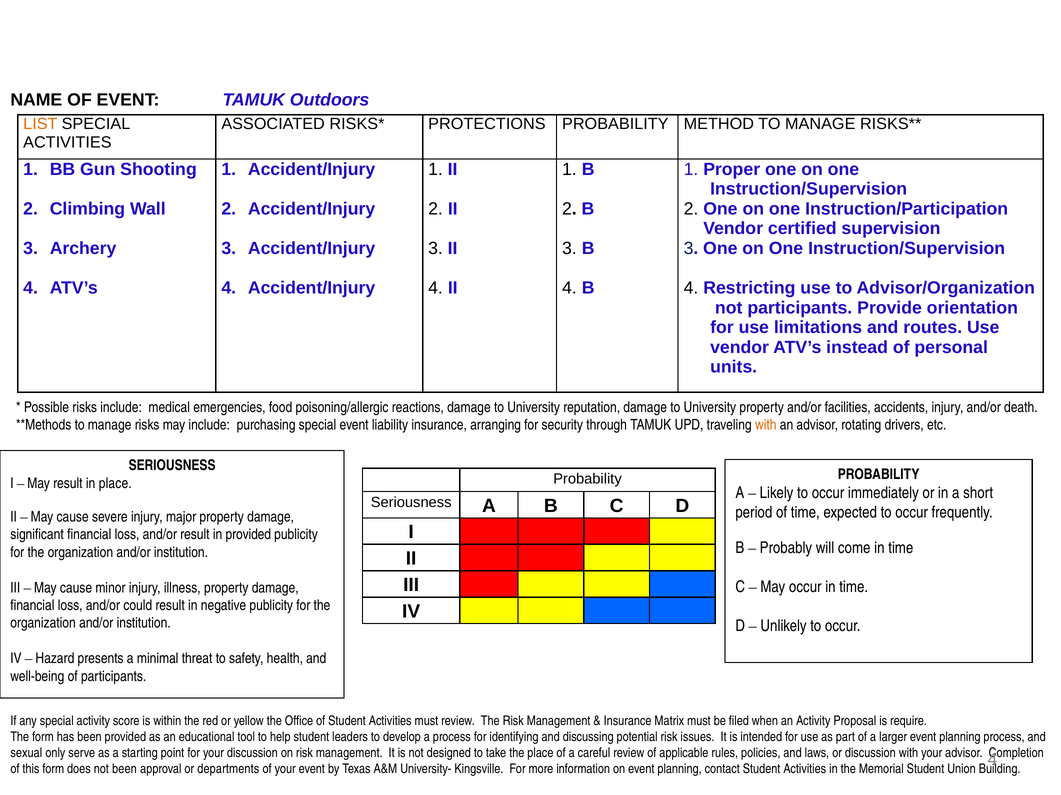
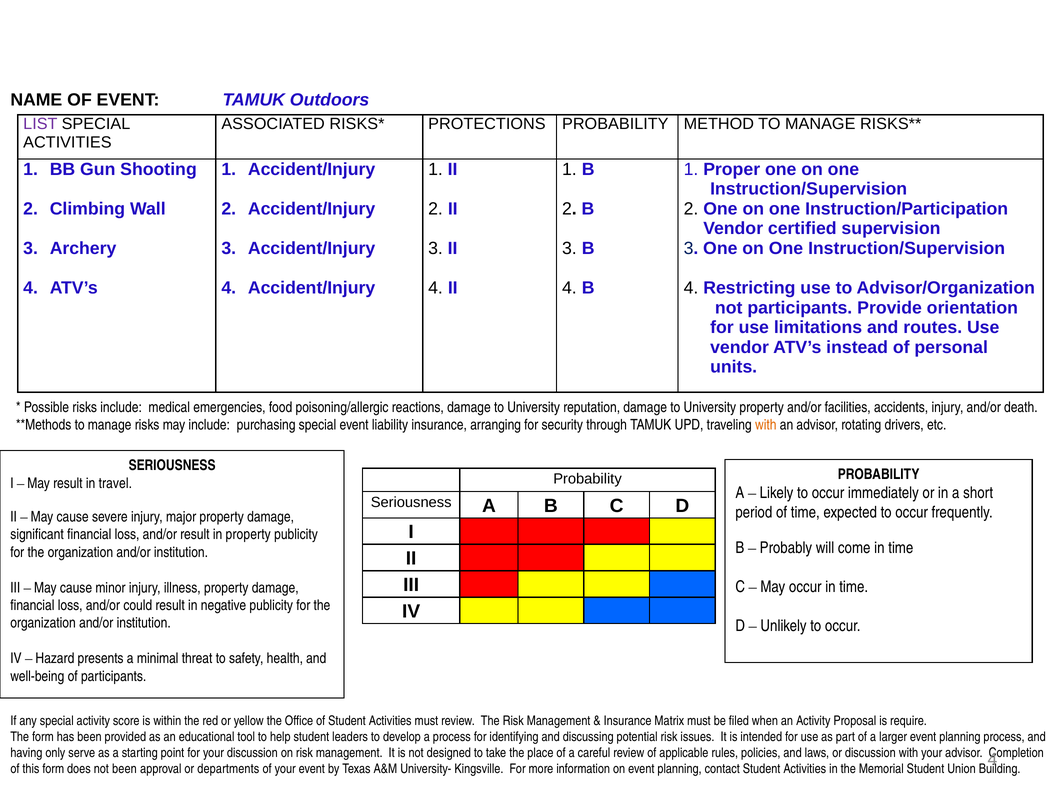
LIST colour: orange -> purple
in place: place -> travel
in provided: provided -> property
sexual: sexual -> having
